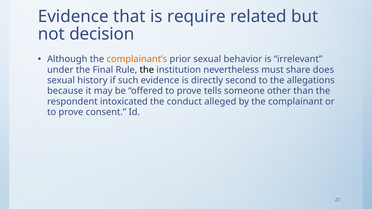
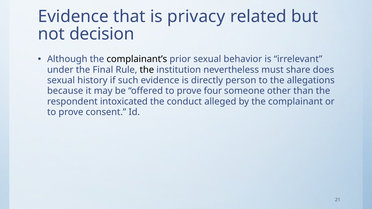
require: require -> privacy
complainant’s colour: orange -> black
second: second -> person
tells: tells -> four
